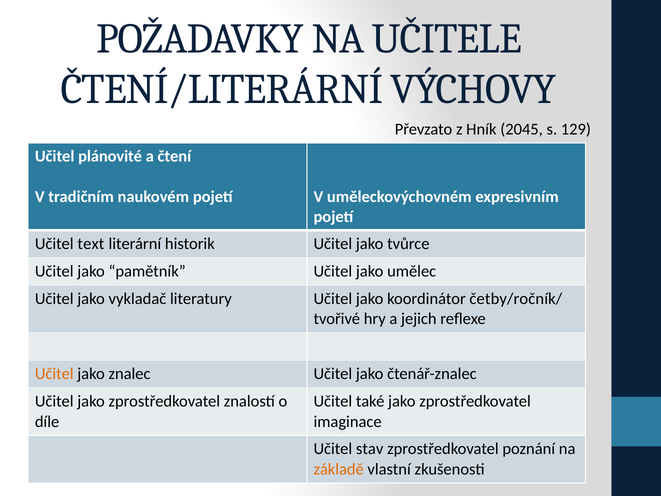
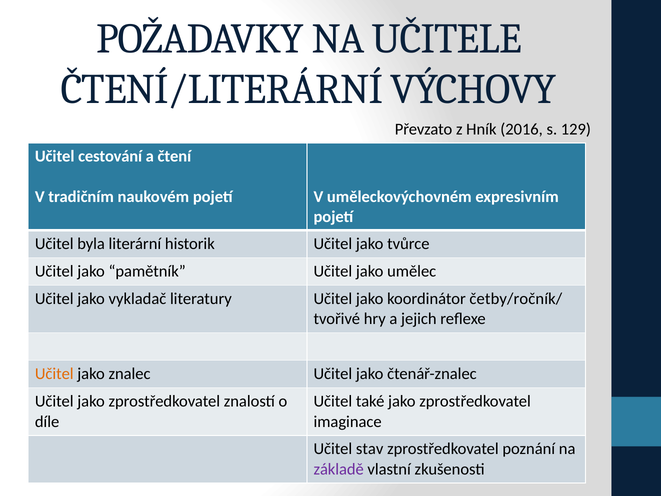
2045: 2045 -> 2016
plánovité: plánovité -> cestování
text: text -> byla
základě colour: orange -> purple
